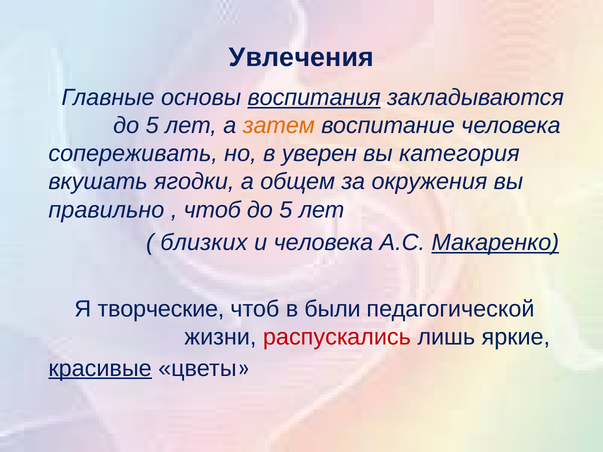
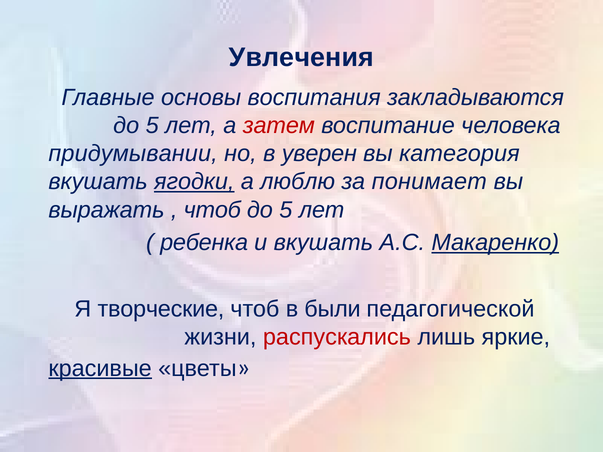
воспитания underline: present -> none
затем colour: orange -> red
сопереживать: сопереживать -> придумывании
ягодки underline: none -> present
общем: общем -> люблю
окружения: окружения -> понимает
правильно: правильно -> выражать
близких: близких -> ребенка
и человека: человека -> вкушать
